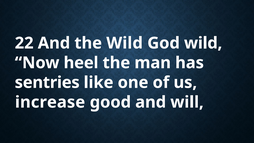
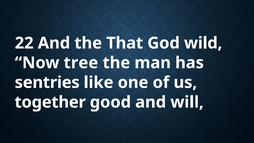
the Wild: Wild -> That
heel: heel -> tree
increase: increase -> together
